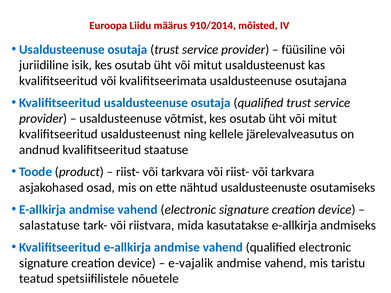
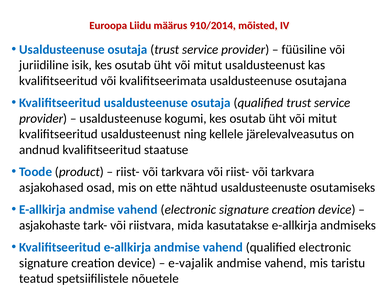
võtmist: võtmist -> kogumi
salastatuse: salastatuse -> asjakohaste
